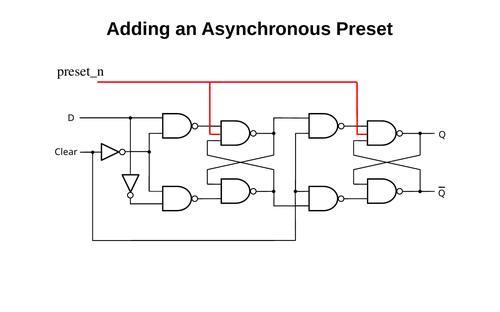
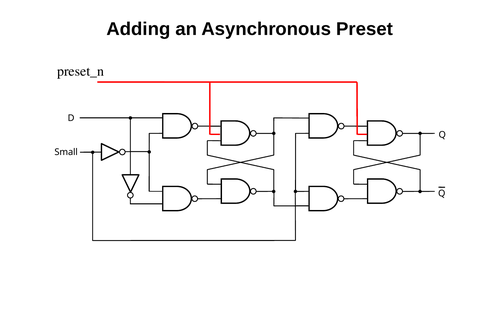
Clear: Clear -> Small
